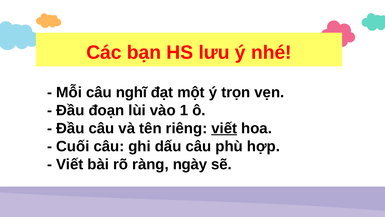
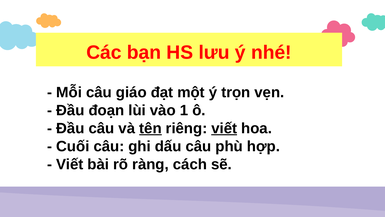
nghĩ: nghĩ -> giáo
tên underline: none -> present
ngày: ngày -> cách
